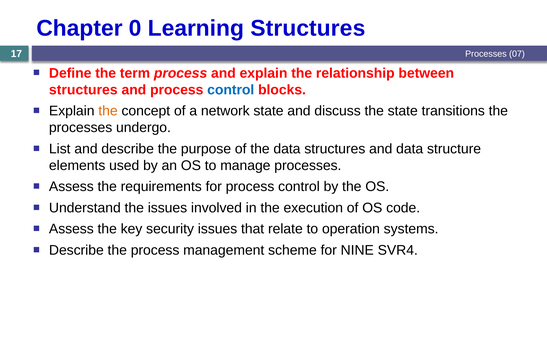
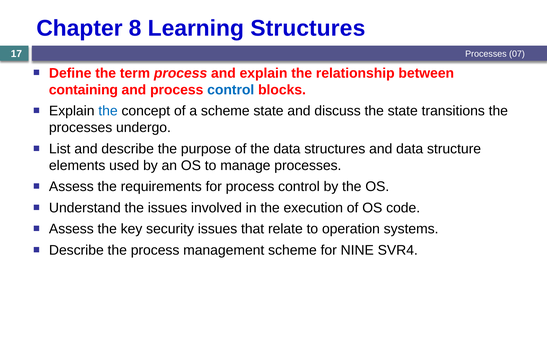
0: 0 -> 8
structures at (83, 90): structures -> containing
the at (108, 111) colour: orange -> blue
a network: network -> scheme
